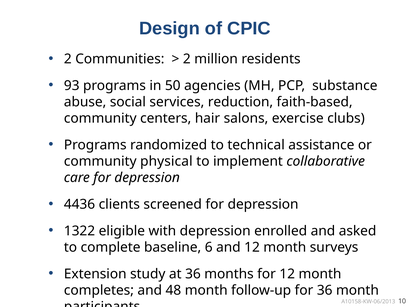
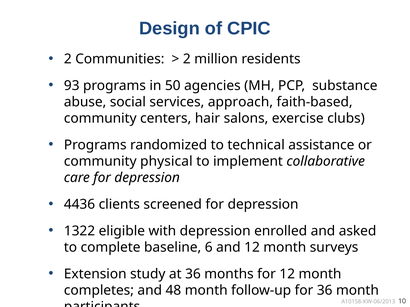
reduction: reduction -> approach
